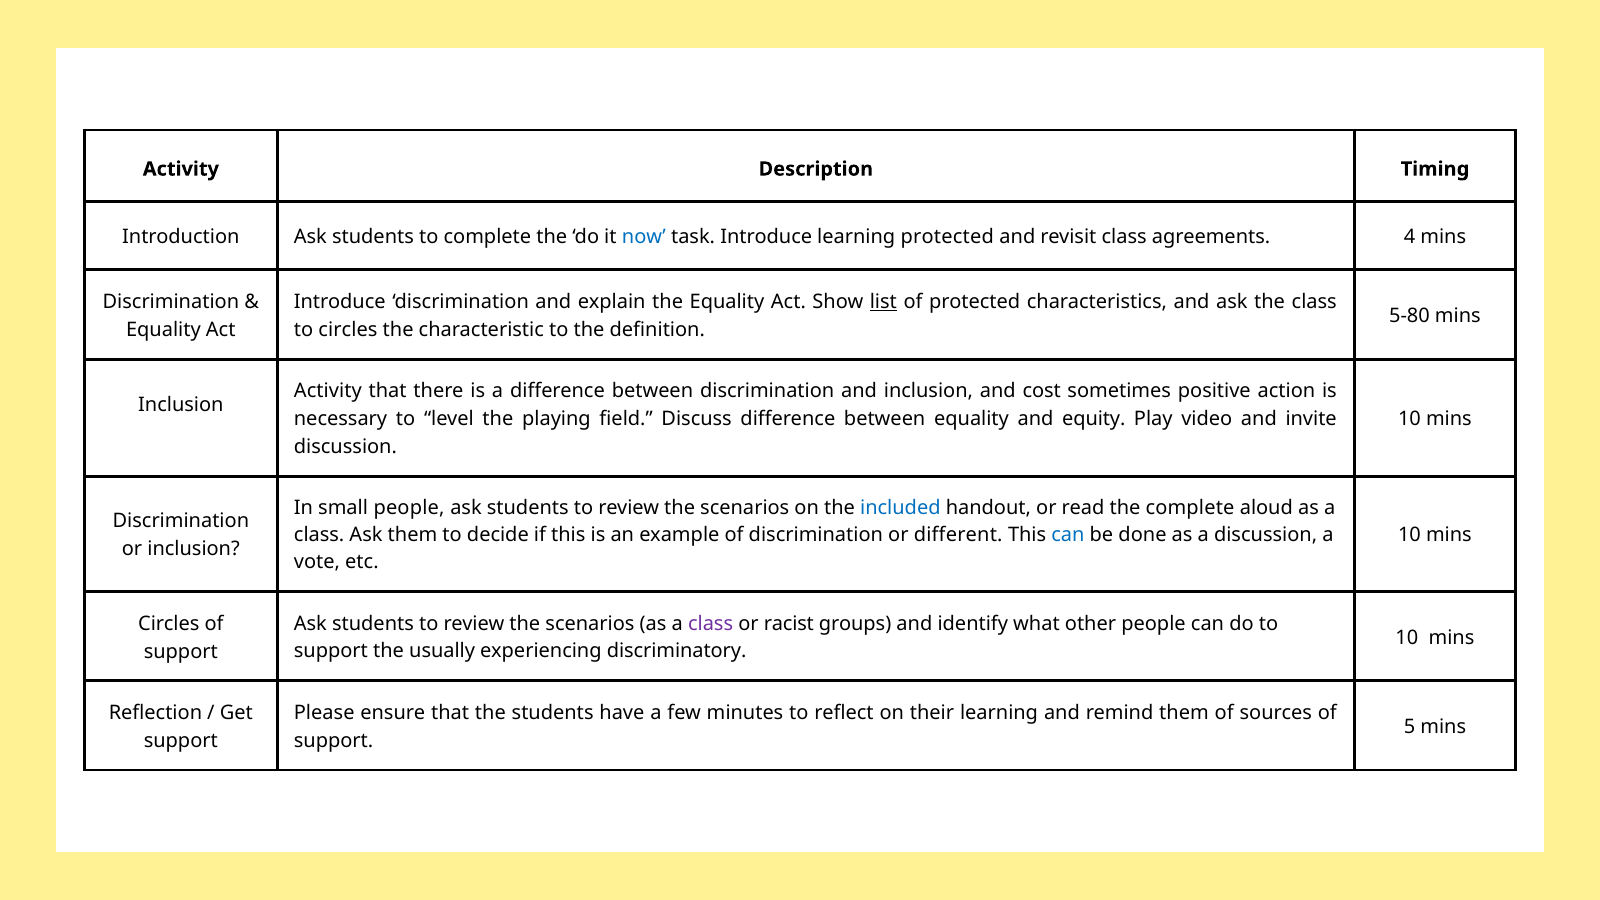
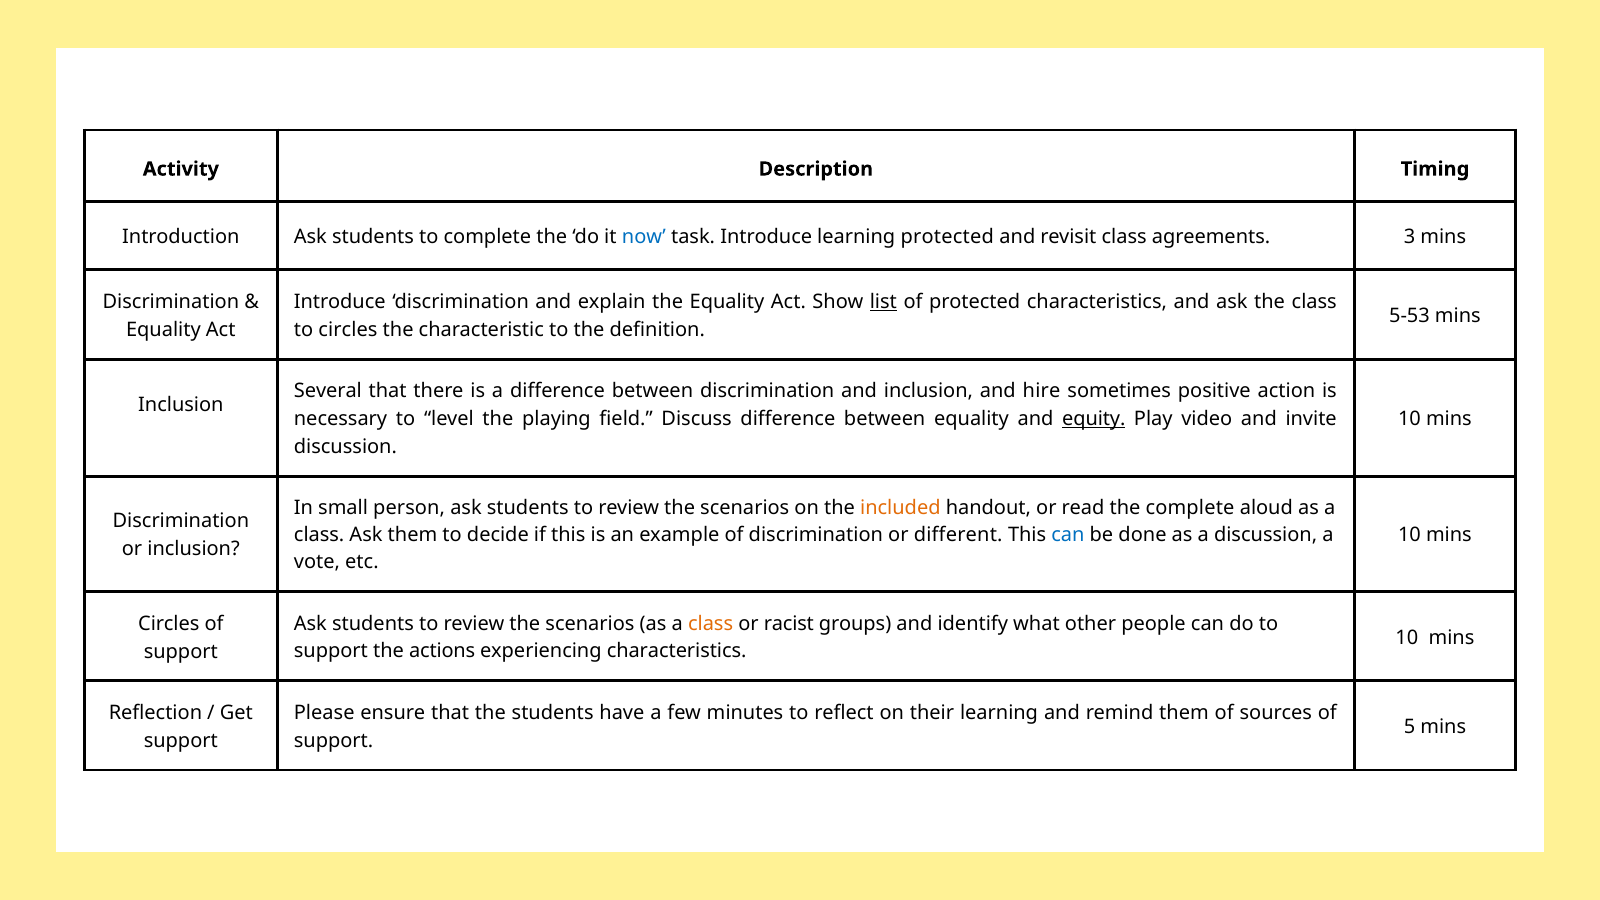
4: 4 -> 3
5-80: 5-80 -> 5-53
Activity at (328, 391): Activity -> Several
cost: cost -> hire
equity underline: none -> present
small people: people -> person
included colour: blue -> orange
class at (711, 623) colour: purple -> orange
usually: usually -> actions
experiencing discriminatory: discriminatory -> characteristics
